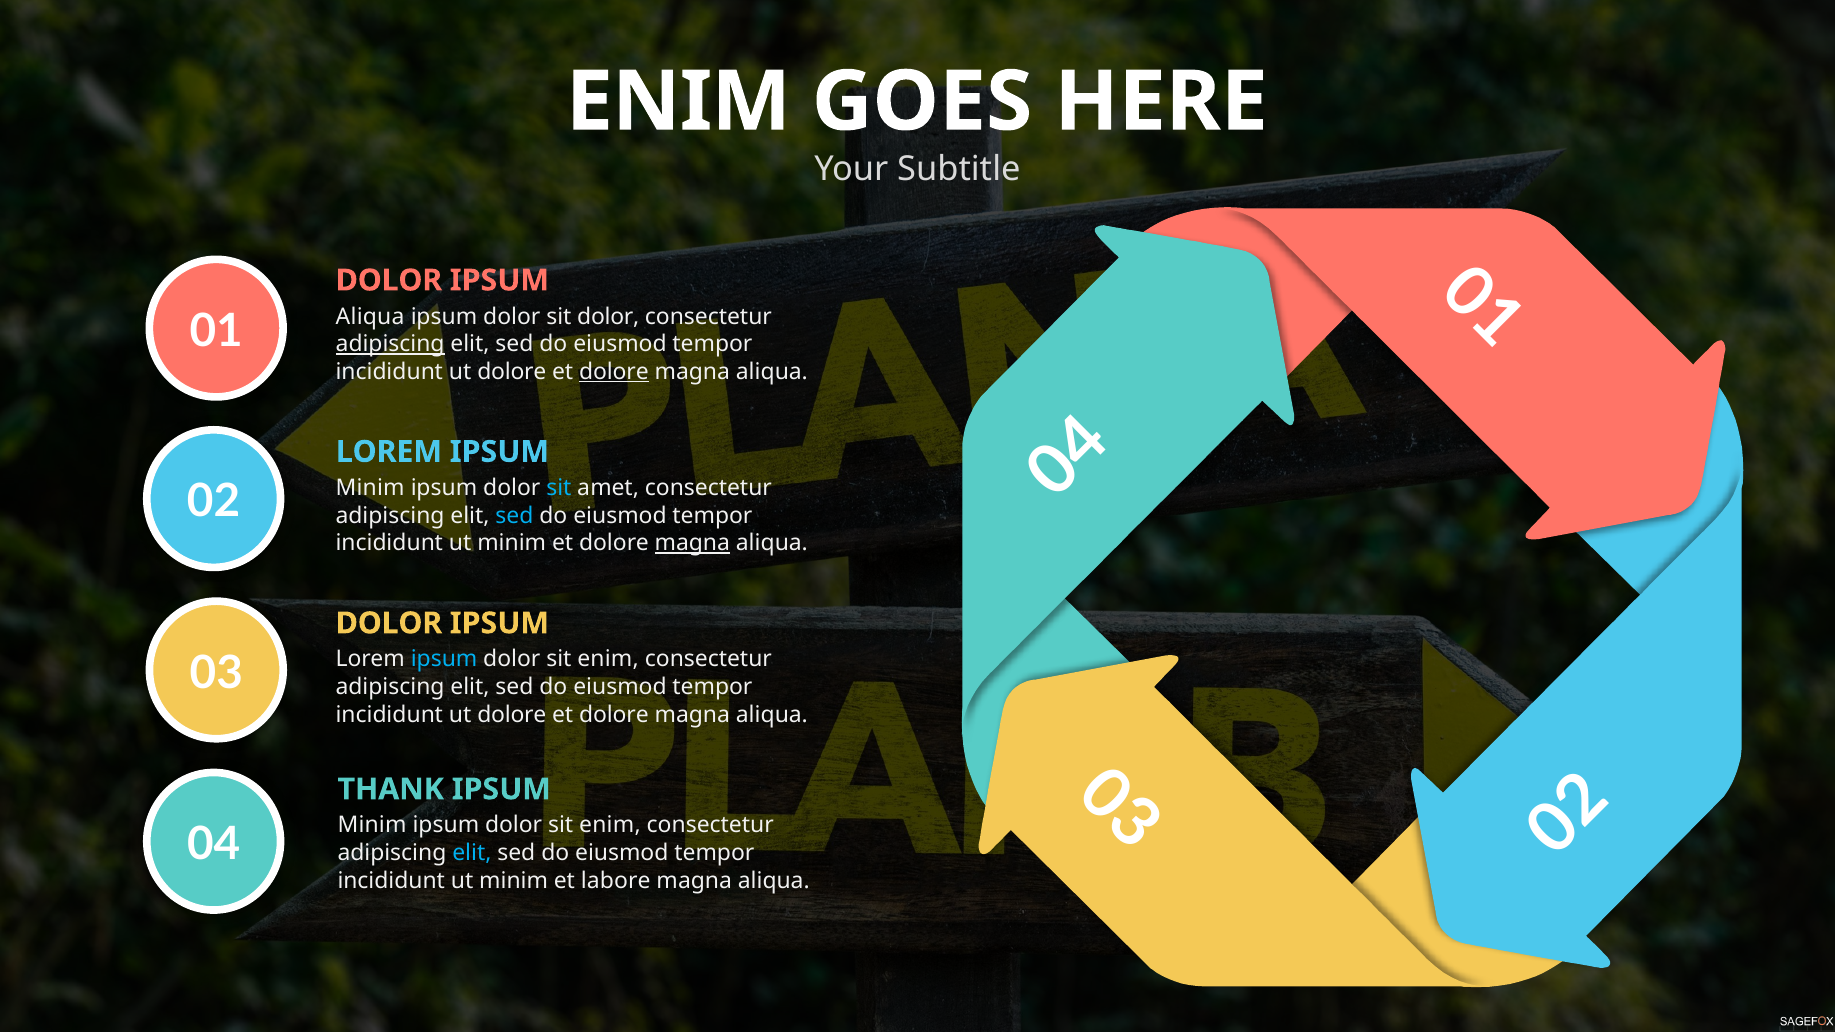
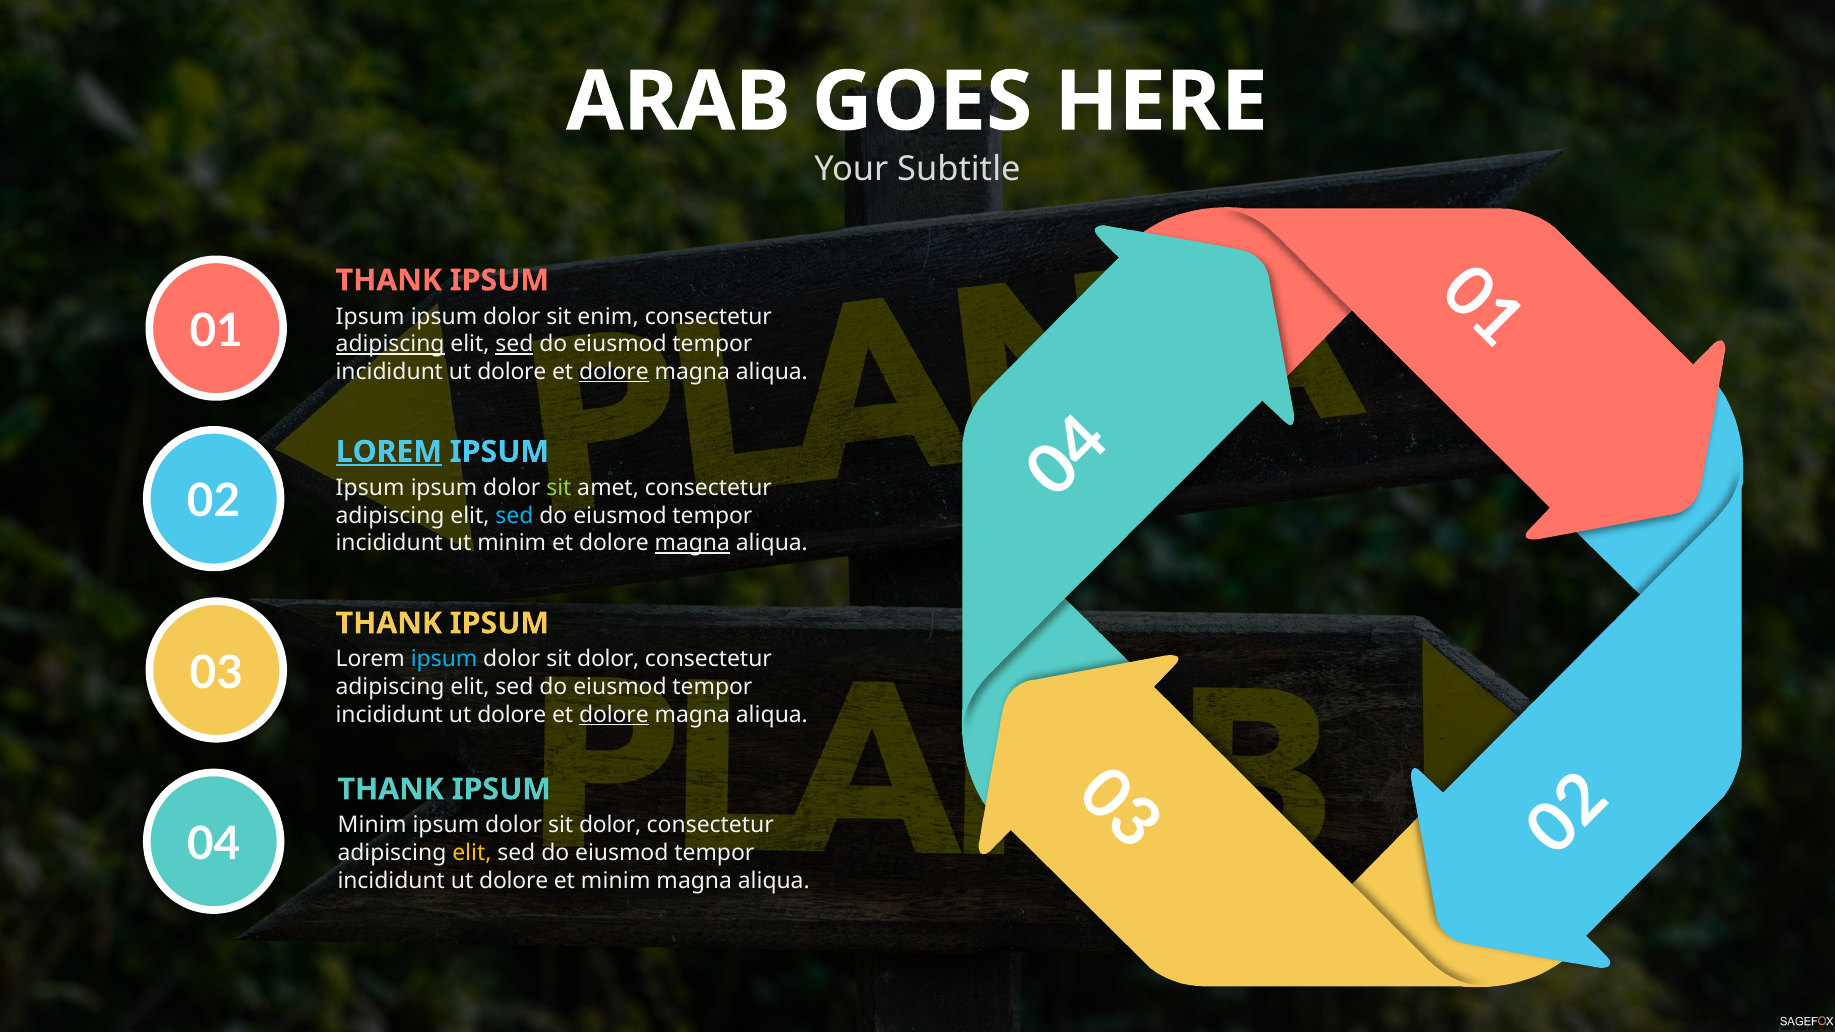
ENIM at (678, 102): ENIM -> ARAB
DOLOR at (389, 280): DOLOR -> THANK
Aliqua at (370, 317): Aliqua -> Ipsum
sit dolor: dolor -> enim
sed at (514, 344) underline: none -> present
LOREM at (389, 452) underline: none -> present
Minim at (370, 488): Minim -> Ipsum
sit at (559, 488) colour: light blue -> light green
DOLOR at (389, 623): DOLOR -> THANK
enim at (608, 660): enim -> dolor
dolore at (614, 715) underline: none -> present
enim at (610, 826): enim -> dolor
elit at (472, 853) colour: light blue -> yellow
minim at (514, 881): minim -> dolore
et labore: labore -> minim
